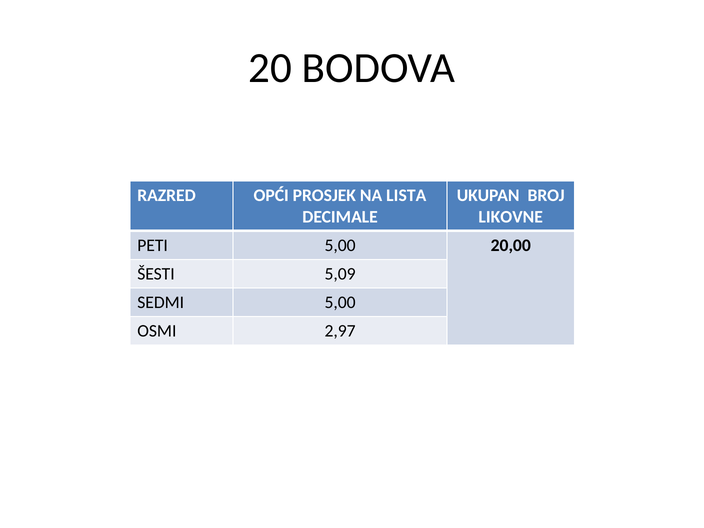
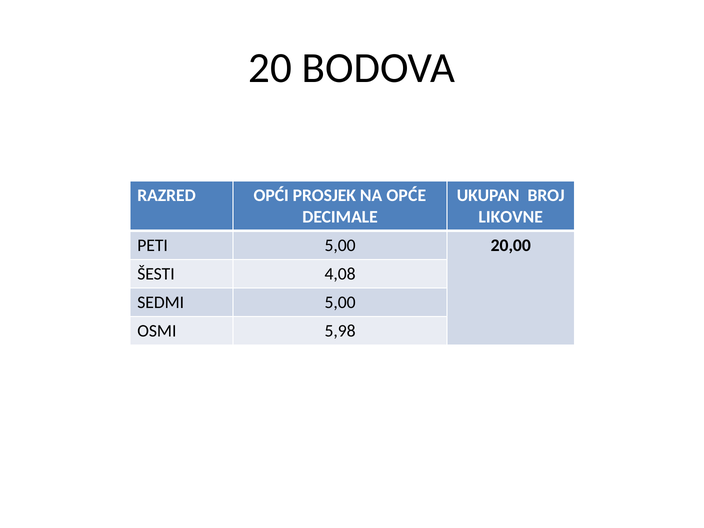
LISTA: LISTA -> OPĆE
5,09: 5,09 -> 4,08
2,97: 2,97 -> 5,98
